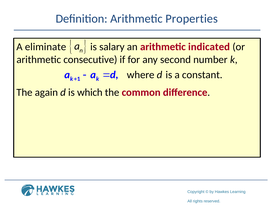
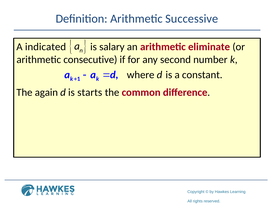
Properties: Properties -> Successive
eliminate: eliminate -> indicated
indicated: indicated -> eliminate
which: which -> starts
